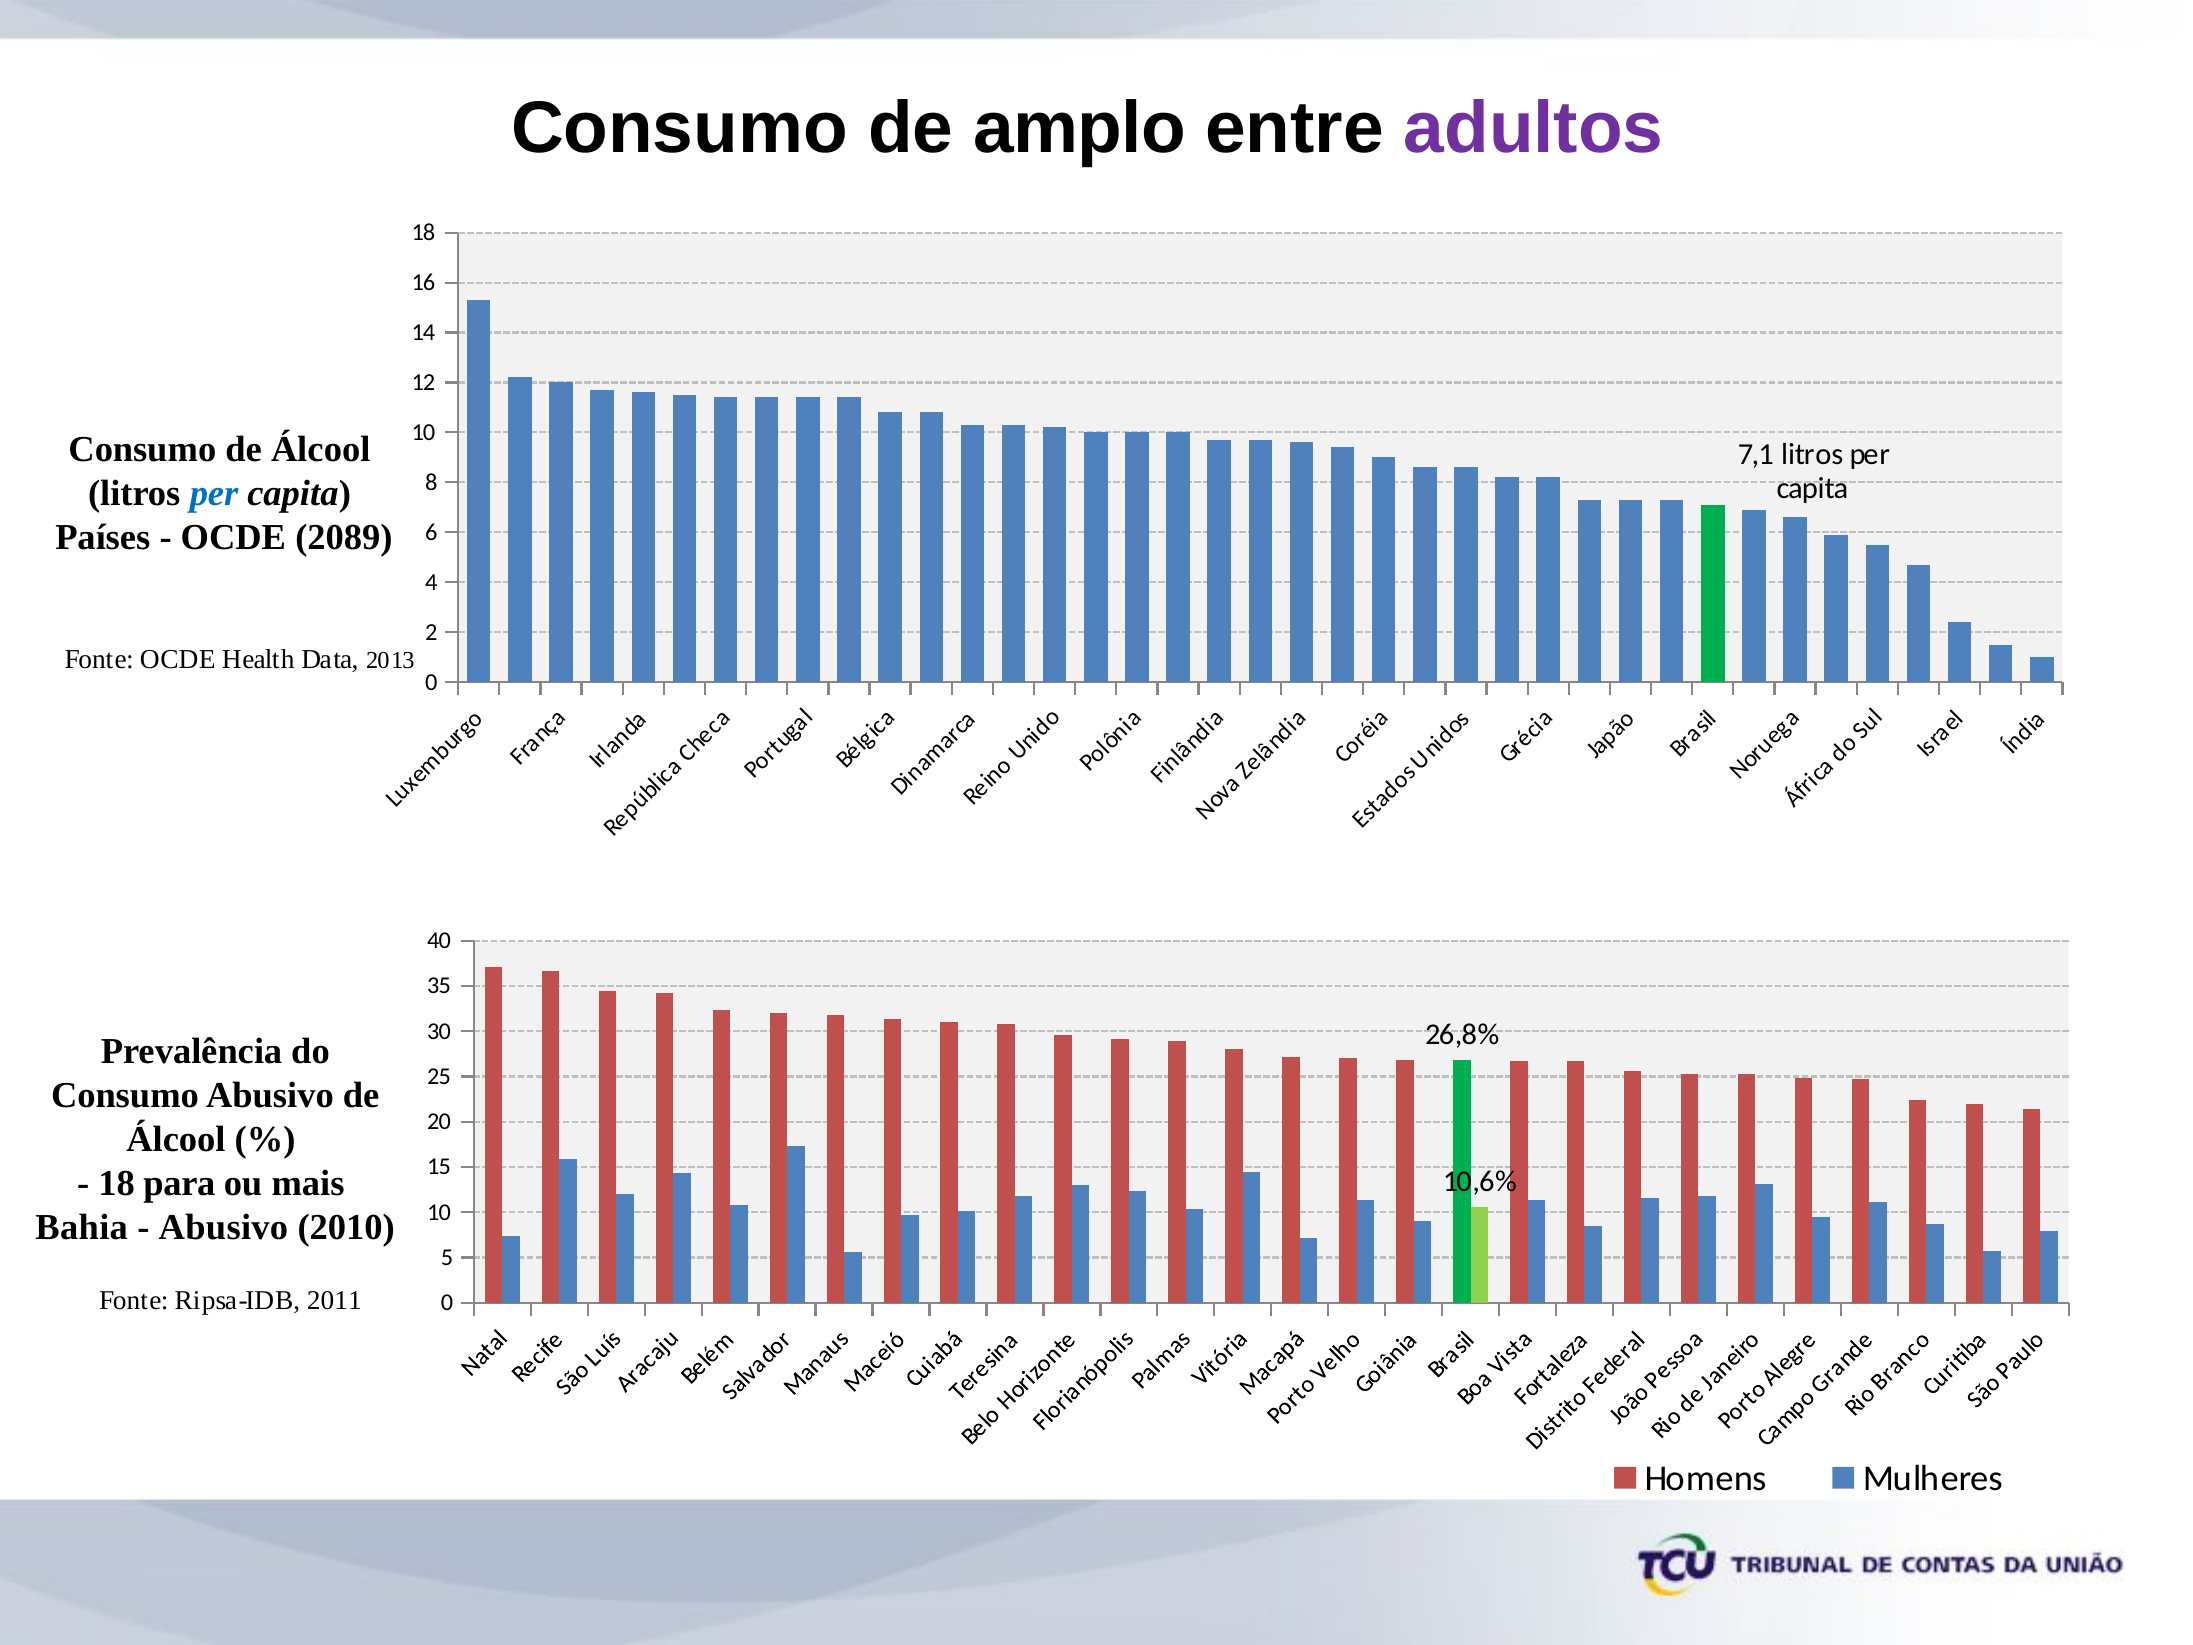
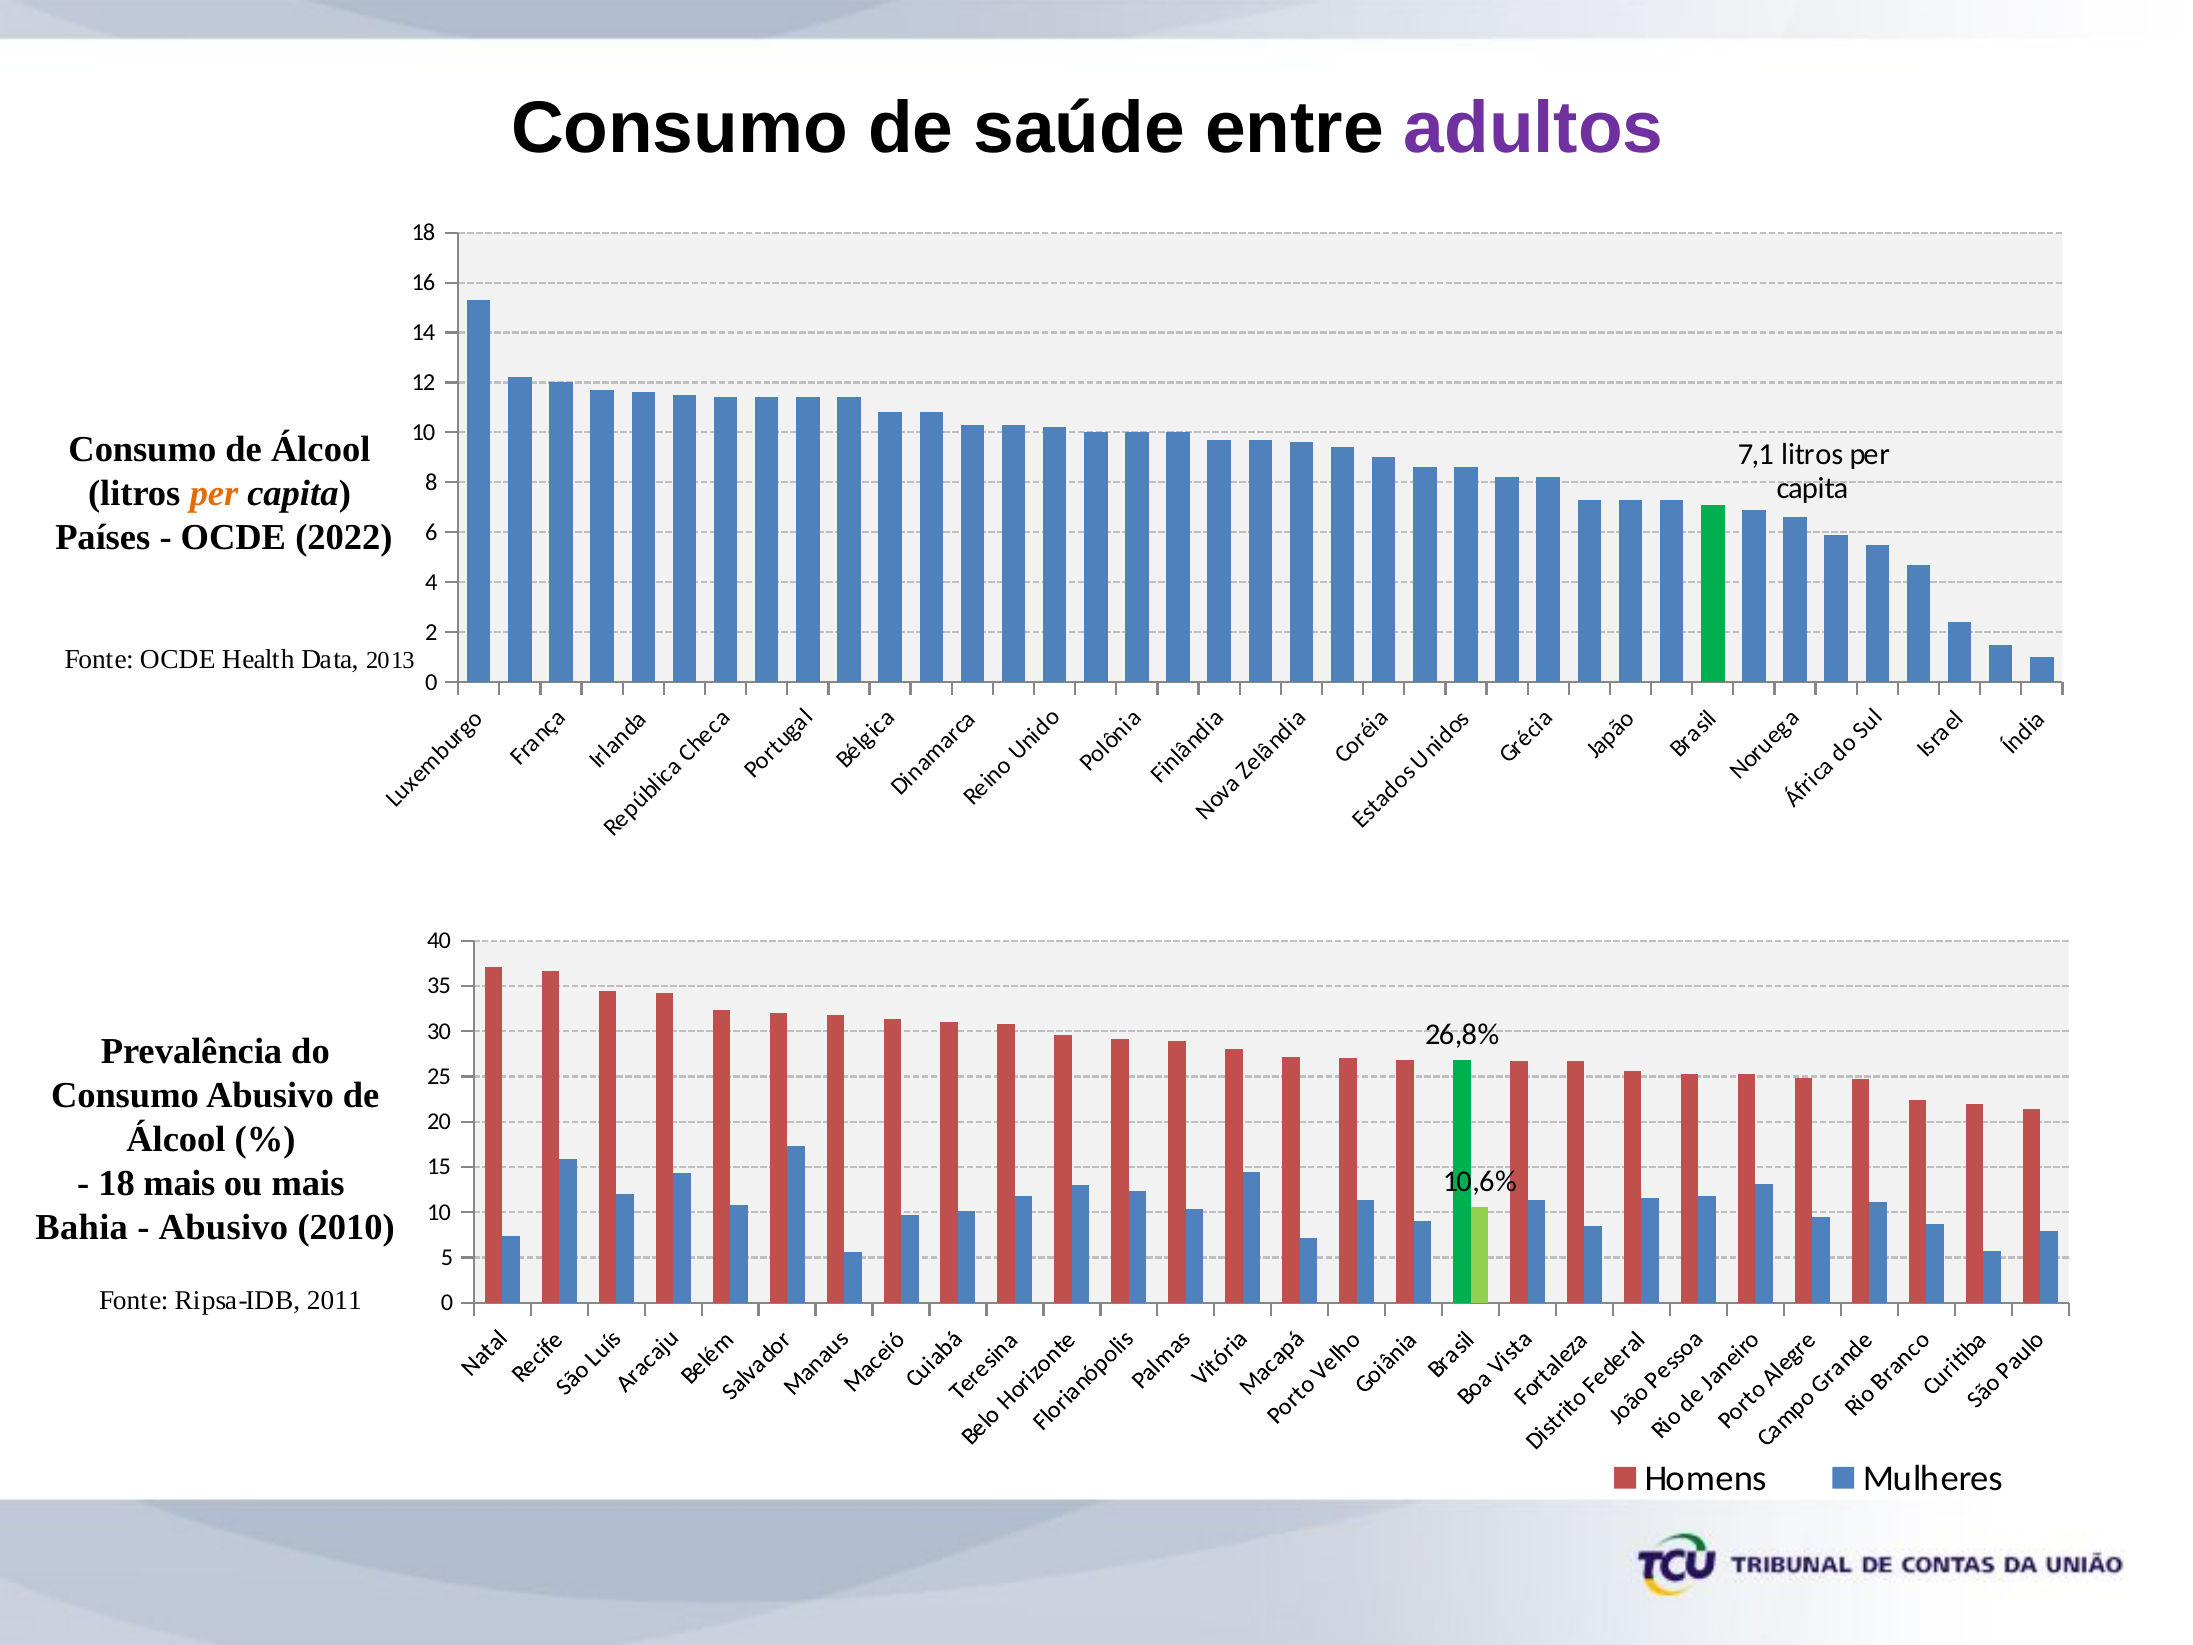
amplo: amplo -> saúde
per at (214, 493) colour: blue -> orange
2089: 2089 -> 2022
18 para: para -> mais
